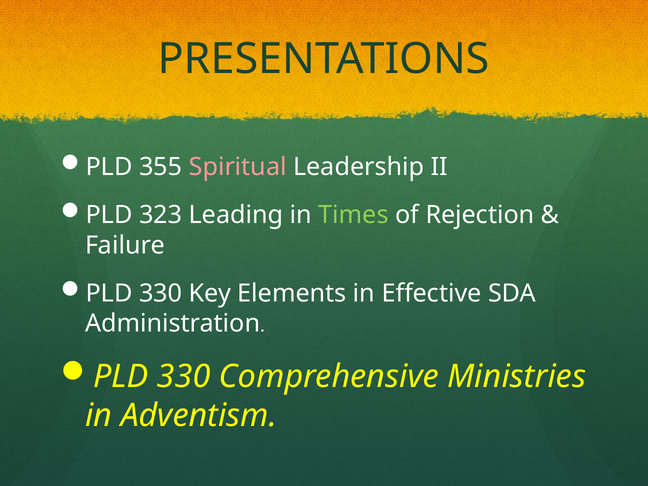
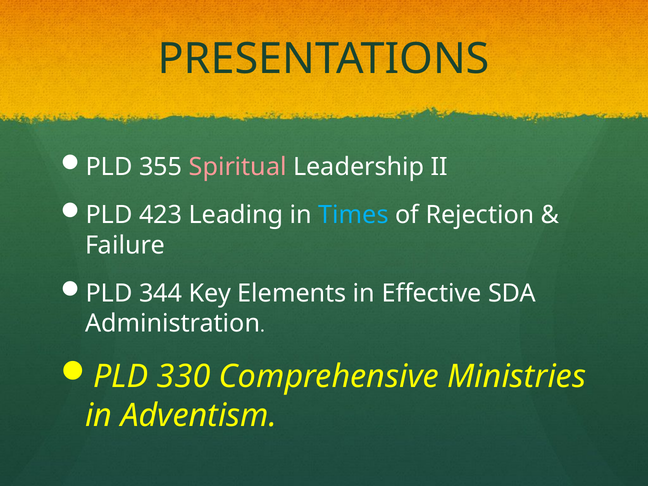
323: 323 -> 423
Times colour: light green -> light blue
330 at (161, 293): 330 -> 344
